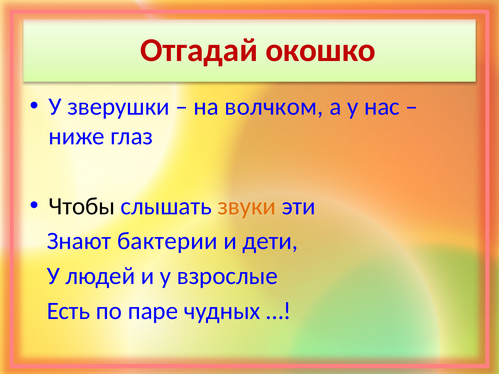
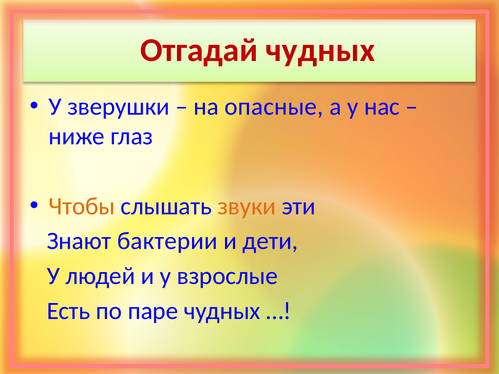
Отгадай окошко: окошко -> чудных
волчком: волчком -> опасные
Чтобы colour: black -> orange
